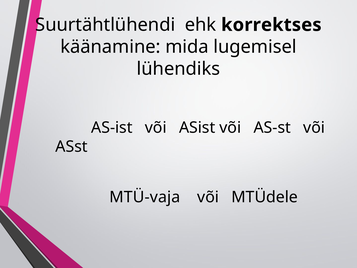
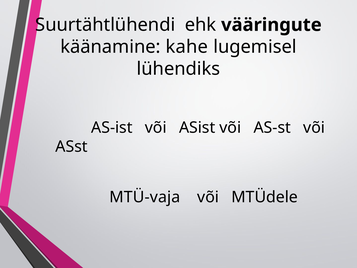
korrektses: korrektses -> vääringute
mida: mida -> kahe
